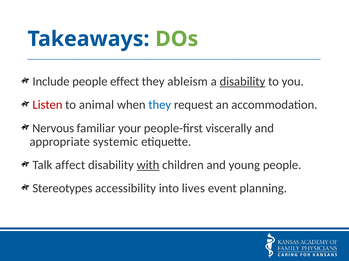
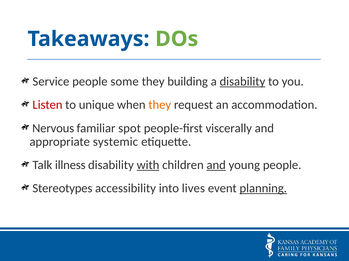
Include: Include -> Service
effect: effect -> some
ableism: ableism -> building
animal: animal -> unique
they at (160, 105) colour: blue -> orange
your: your -> spot
affect: affect -> illness
and at (216, 165) underline: none -> present
planning underline: none -> present
